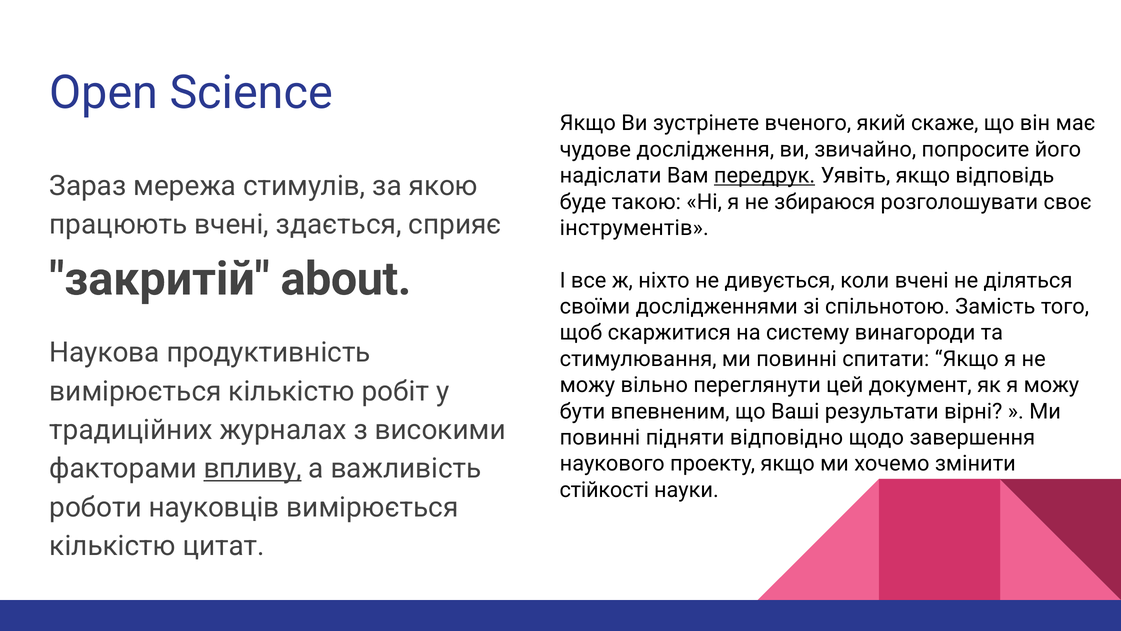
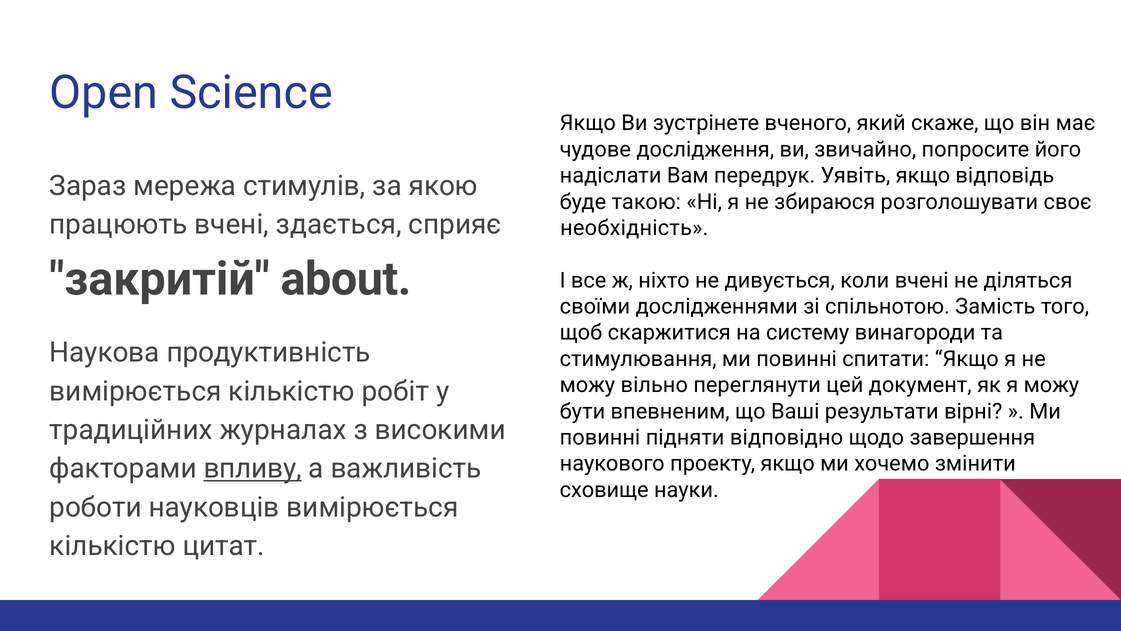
передрук underline: present -> none
інструментів: інструментів -> необхідність
стійкості: стійкості -> сховище
